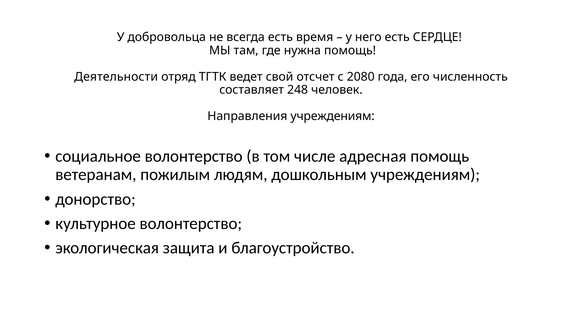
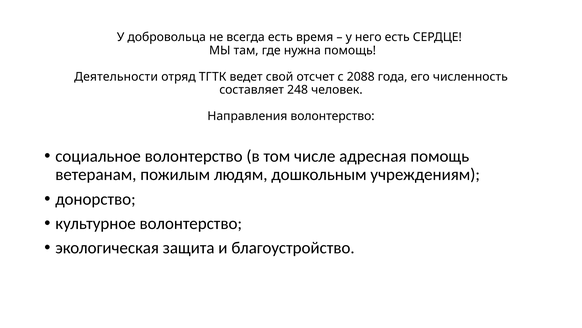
2080: 2080 -> 2088
Направления учреждениям: учреждениям -> волонтерство
